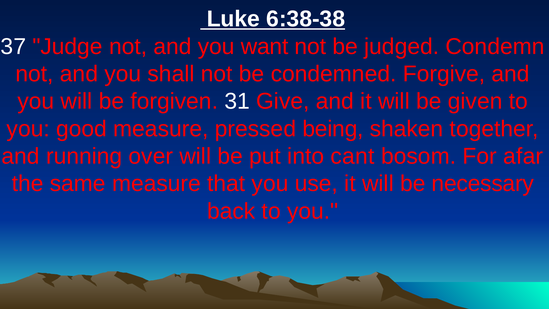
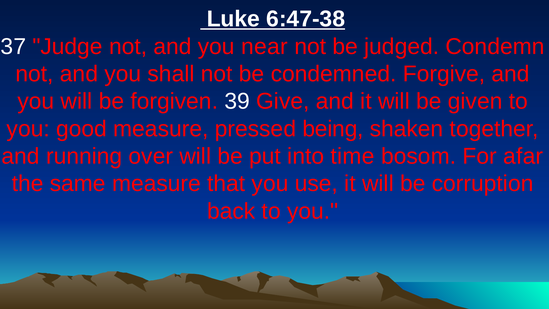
6:38-38: 6:38-38 -> 6:47-38
want: want -> near
31: 31 -> 39
cant: cant -> time
necessary: necessary -> corruption
